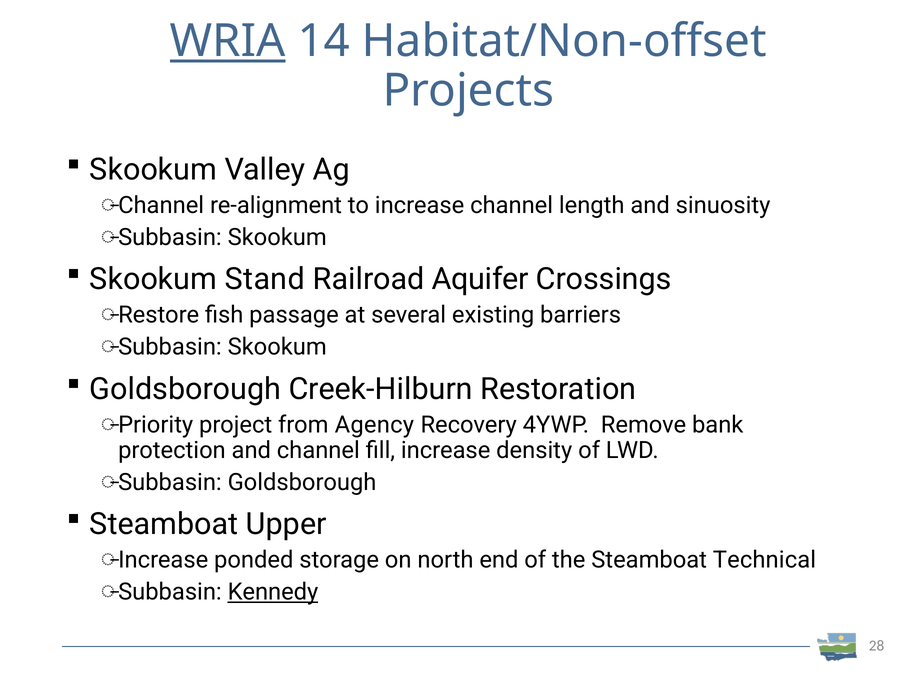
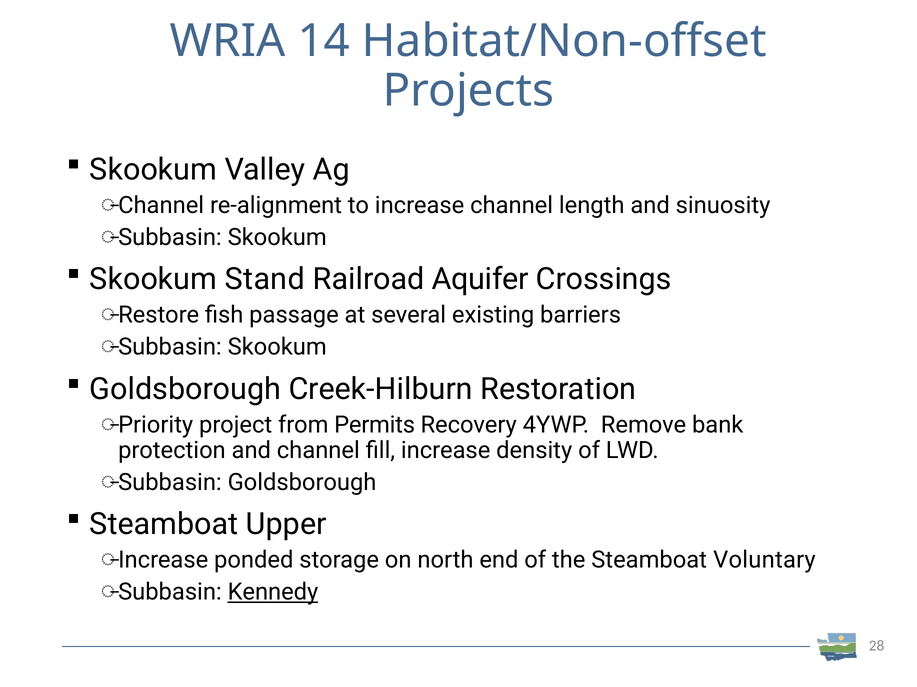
WRIA underline: present -> none
Agency: Agency -> Permits
Technical: Technical -> Voluntary
